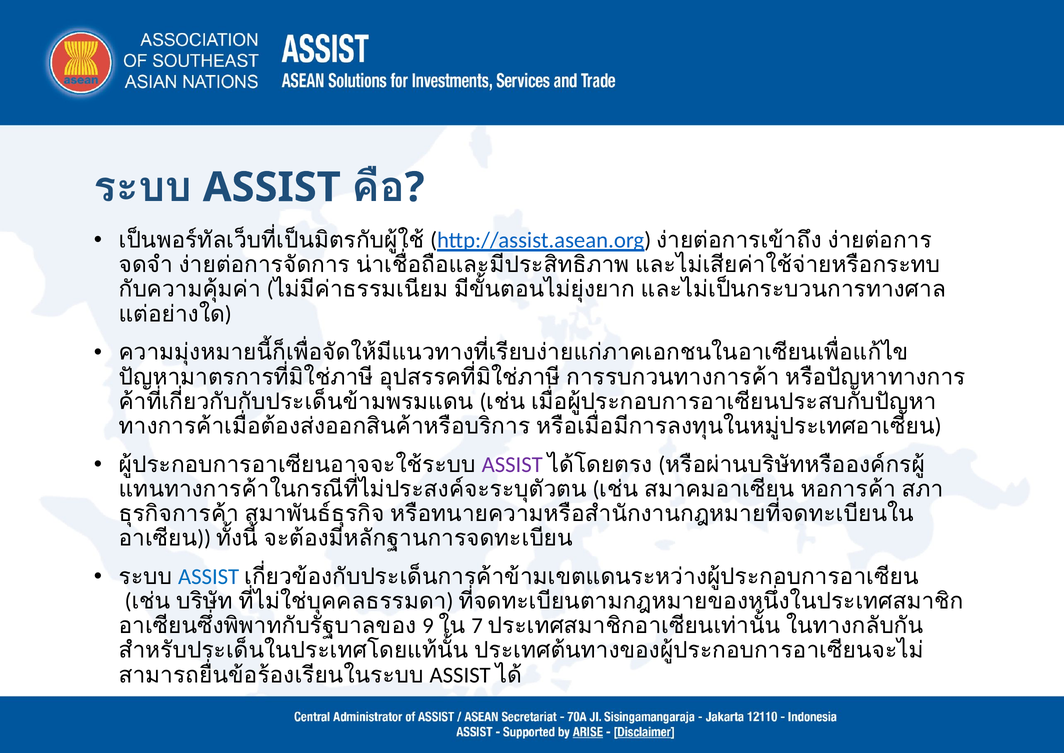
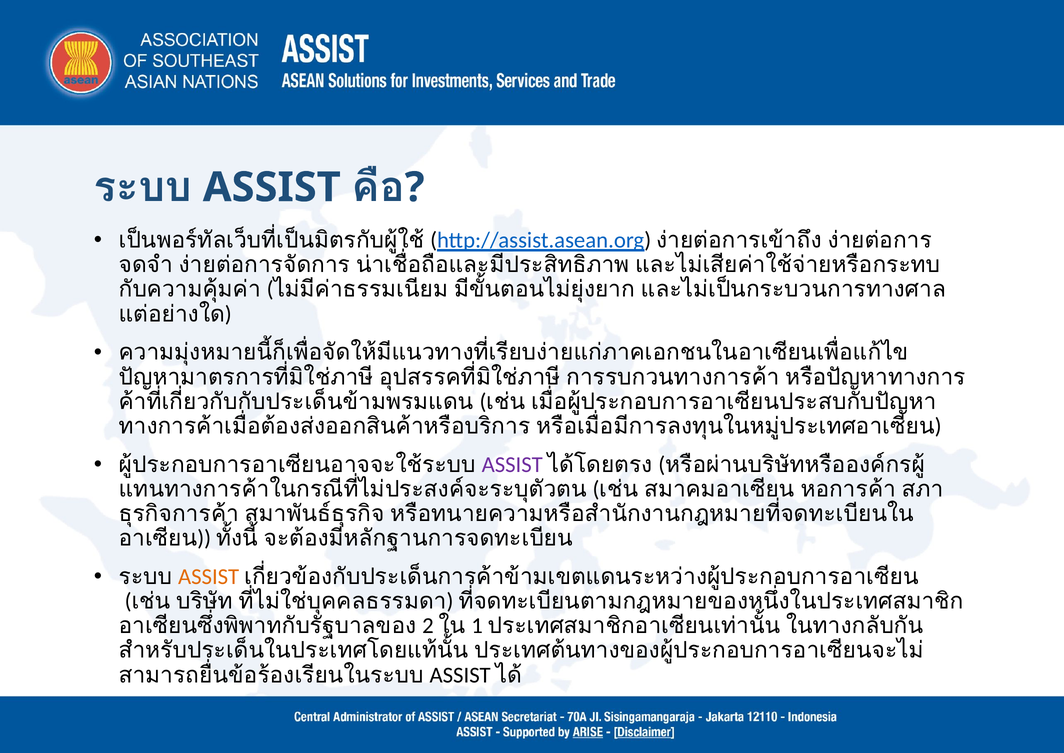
ASSIST at (209, 577) colour: blue -> orange
9: 9 -> 2
7: 7 -> 1
